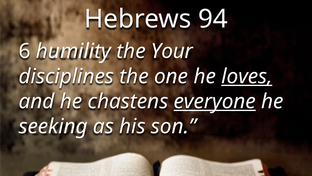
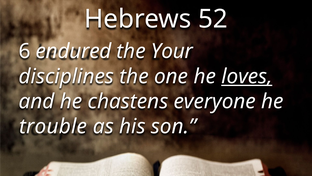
94: 94 -> 52
humility: humility -> endured
everyone underline: present -> none
seeking: seeking -> trouble
